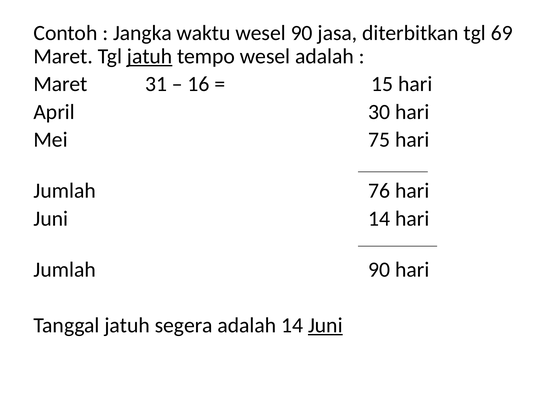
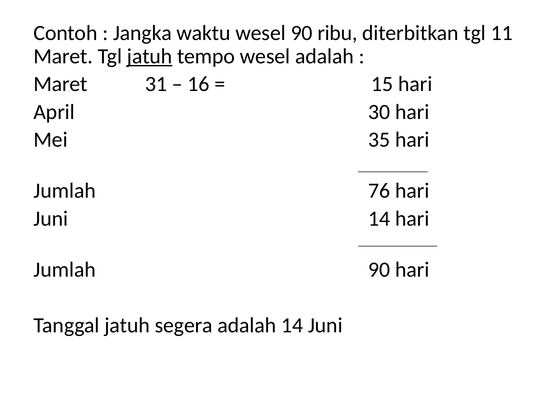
jasa: jasa -> ribu
69: 69 -> 11
75: 75 -> 35
Juni at (325, 326) underline: present -> none
